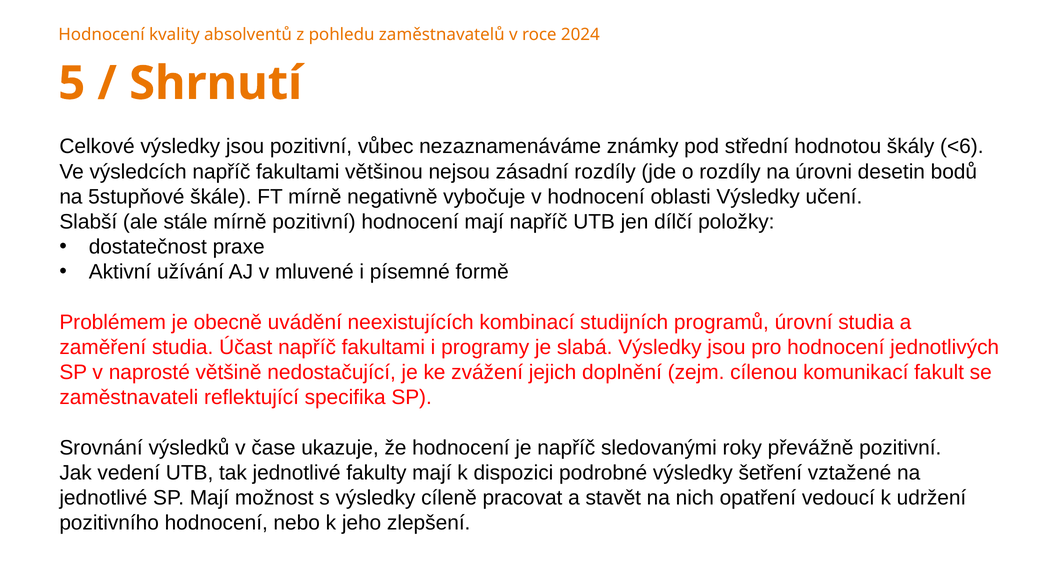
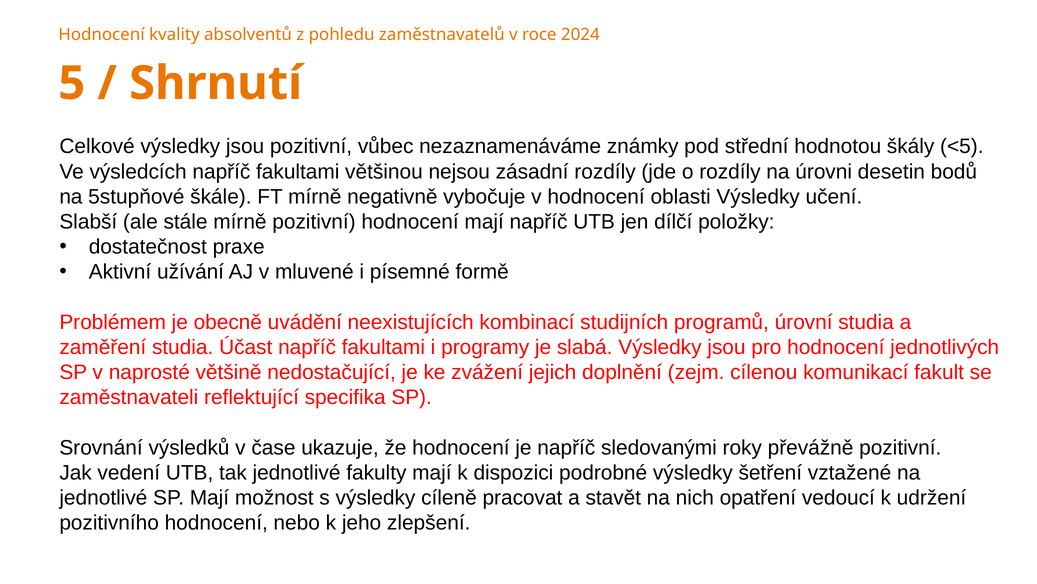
<6: <6 -> <5
